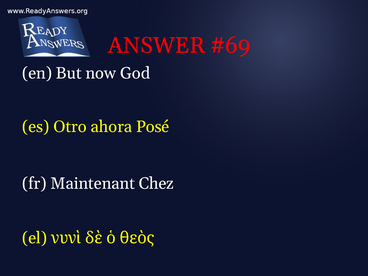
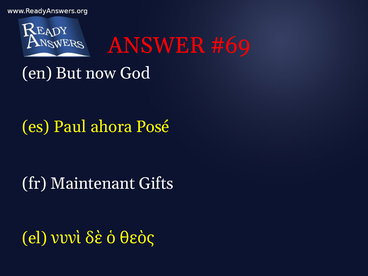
Otro: Otro -> Paul
Chez: Chez -> Gifts
